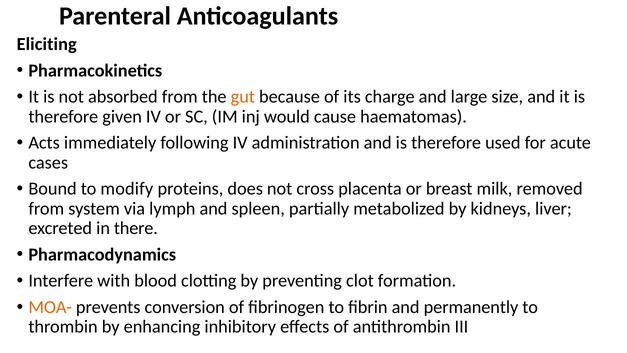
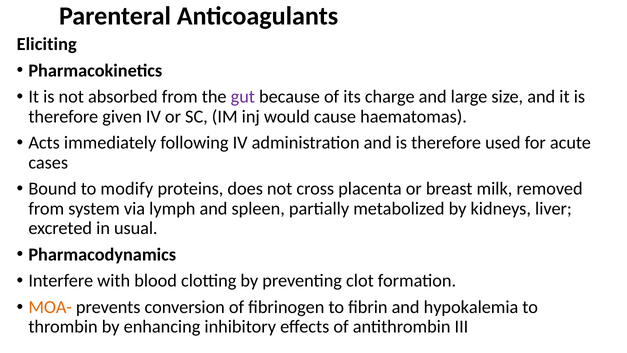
gut colour: orange -> purple
there: there -> usual
permanently: permanently -> hypokalemia
